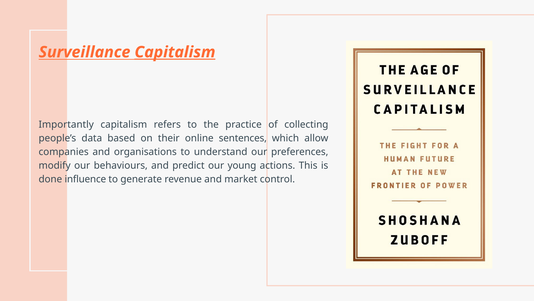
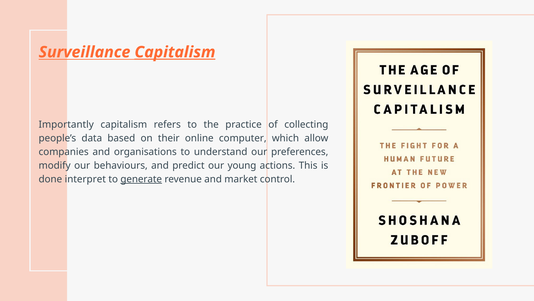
sentences: sentences -> computer
influence: influence -> interpret
generate underline: none -> present
